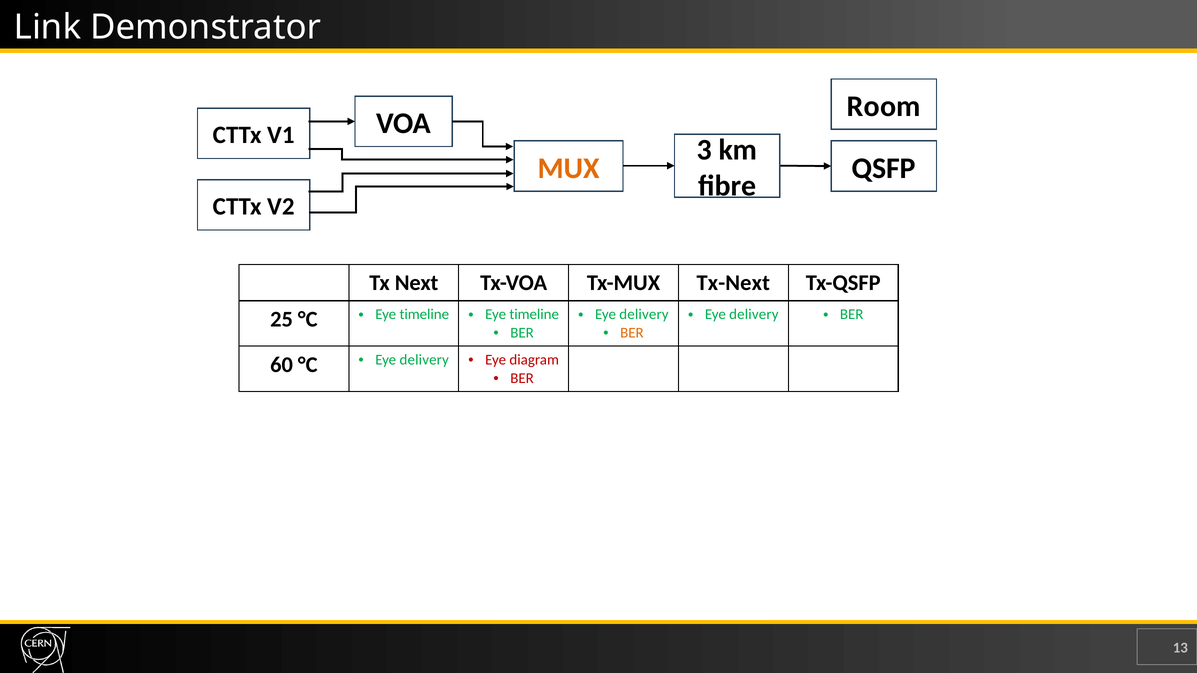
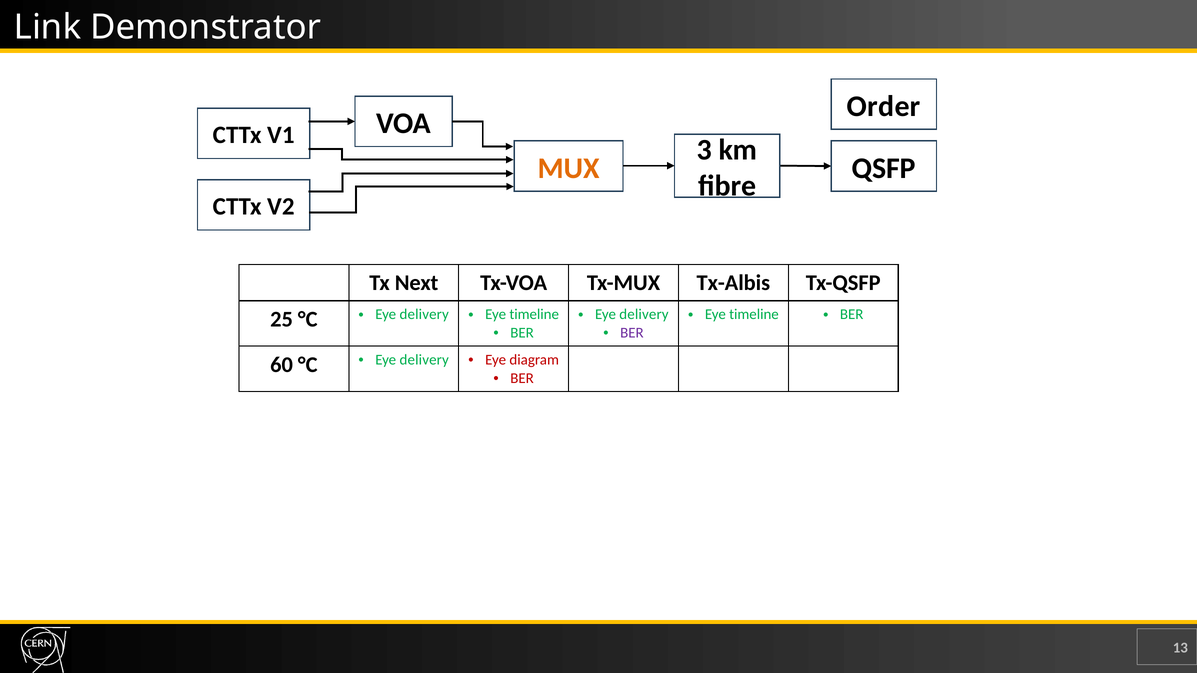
Room: Room -> Order
Tx-Next: Tx-Next -> Tx-Albis
delivery at (754, 315): delivery -> timeline
timeline at (424, 315): timeline -> delivery
BER at (632, 333) colour: orange -> purple
